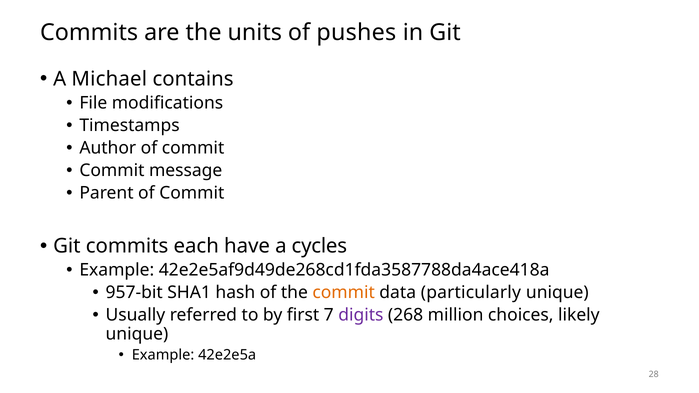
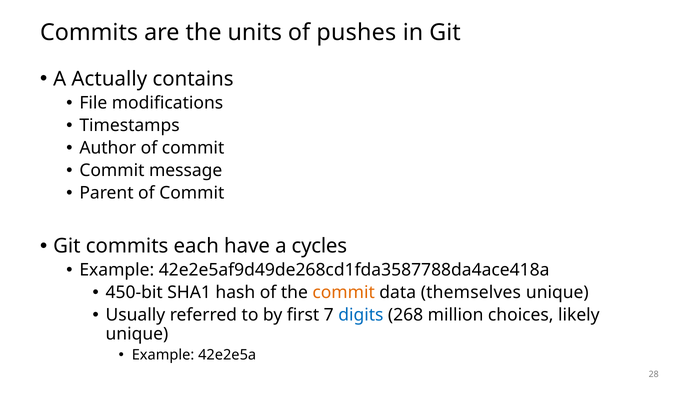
Michael: Michael -> Actually
957-bit: 957-bit -> 450-bit
particularly: particularly -> themselves
digits colour: purple -> blue
